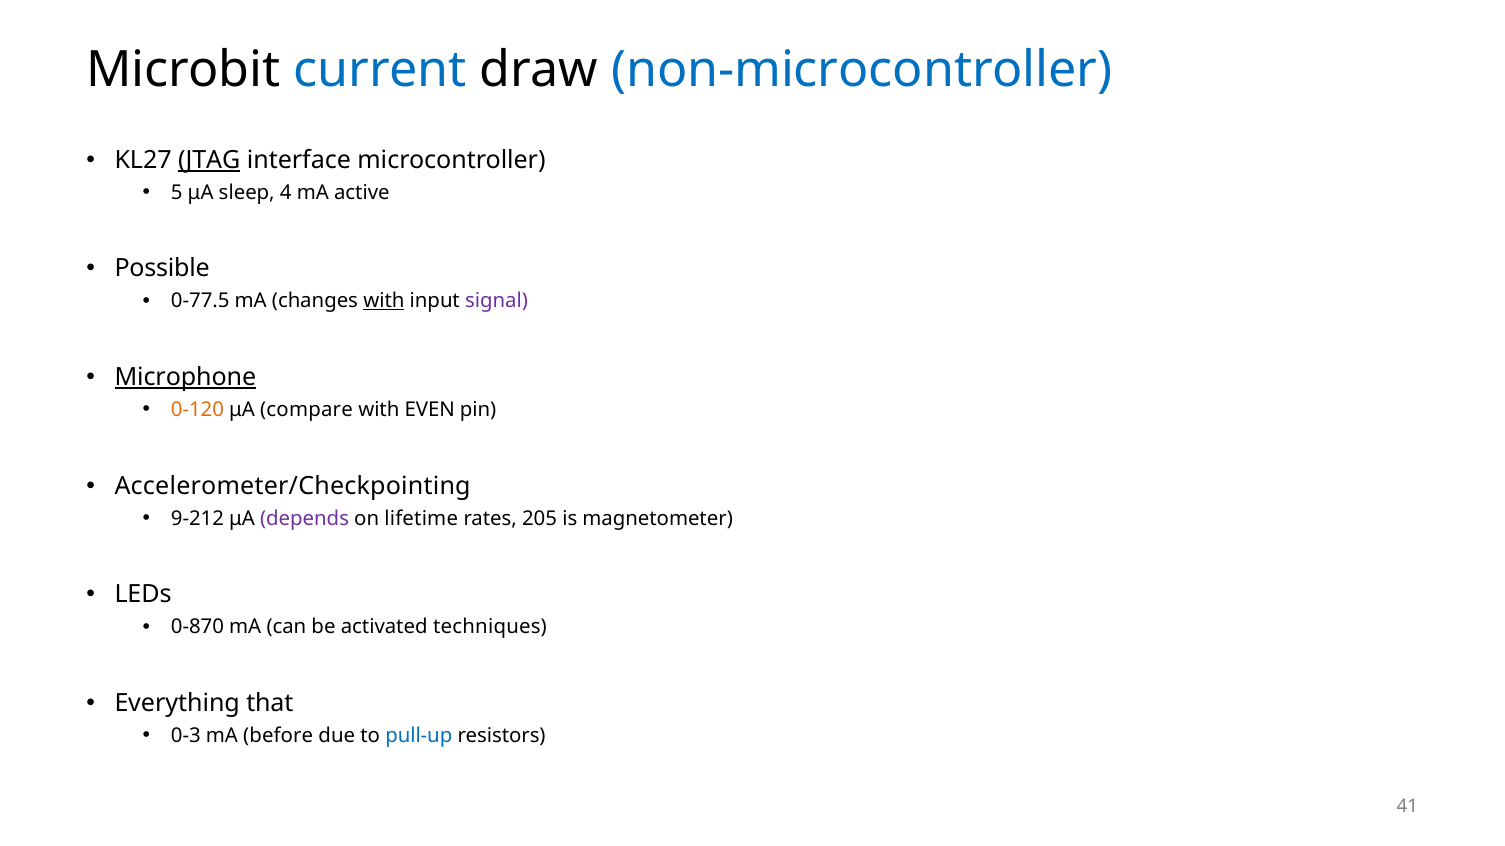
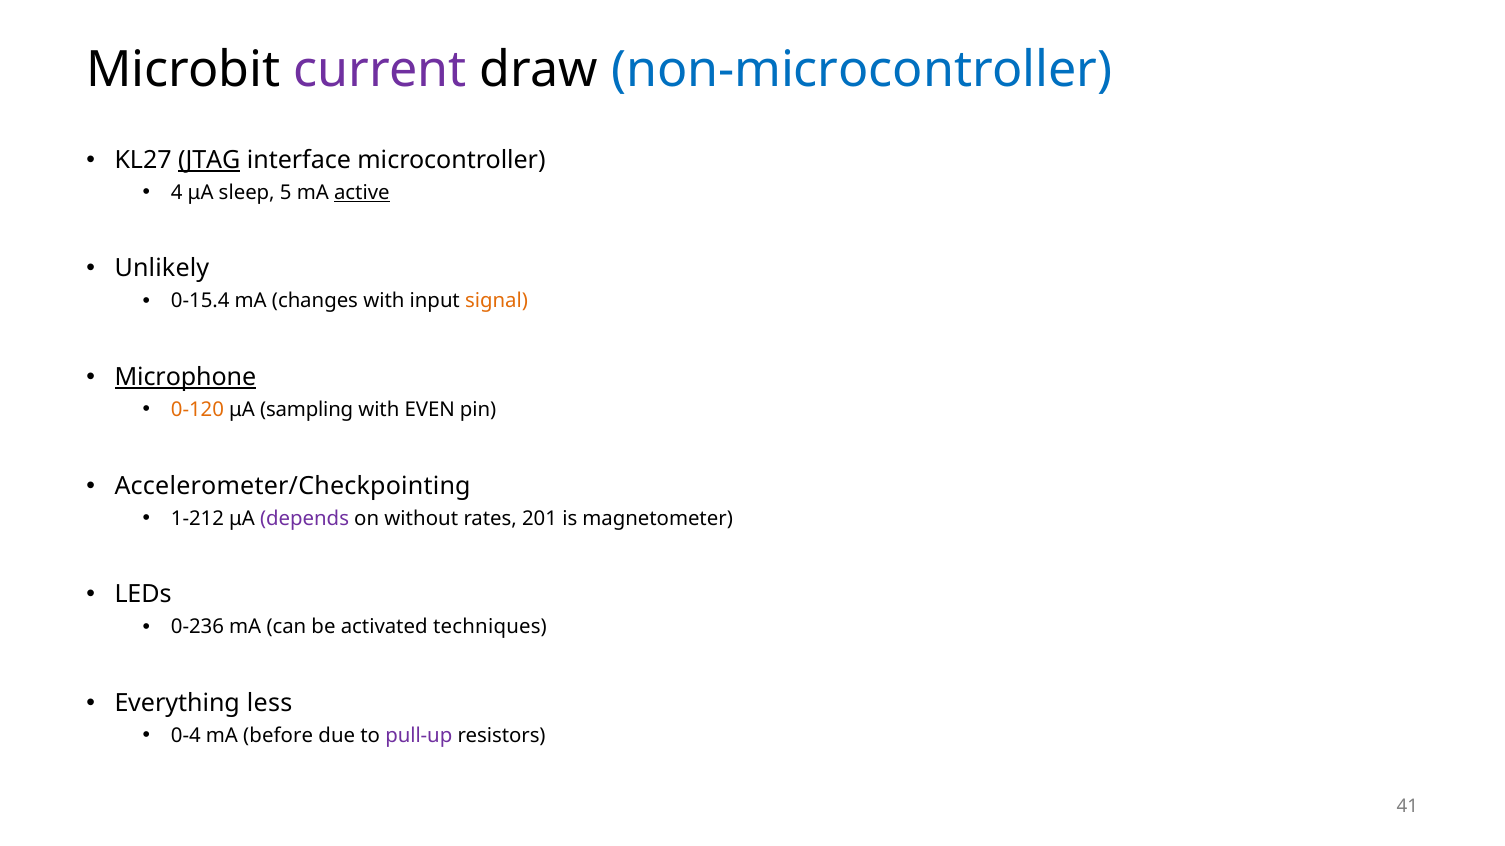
current colour: blue -> purple
5: 5 -> 4
4: 4 -> 5
active underline: none -> present
Possible: Possible -> Unlikely
0-77.5: 0-77.5 -> 0-15.4
with at (384, 301) underline: present -> none
signal colour: purple -> orange
compare: compare -> sampling
9-212: 9-212 -> 1-212
lifetime: lifetime -> without
205: 205 -> 201
0-870: 0-870 -> 0-236
that: that -> less
0-3: 0-3 -> 0-4
pull-up colour: blue -> purple
